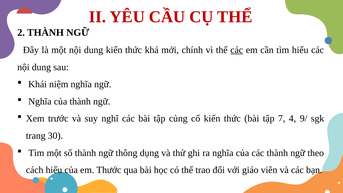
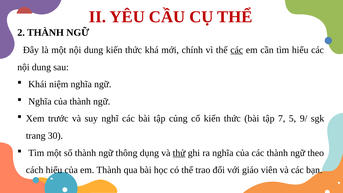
4: 4 -> 5
thử underline: none -> present
em Thước: Thước -> Thành
